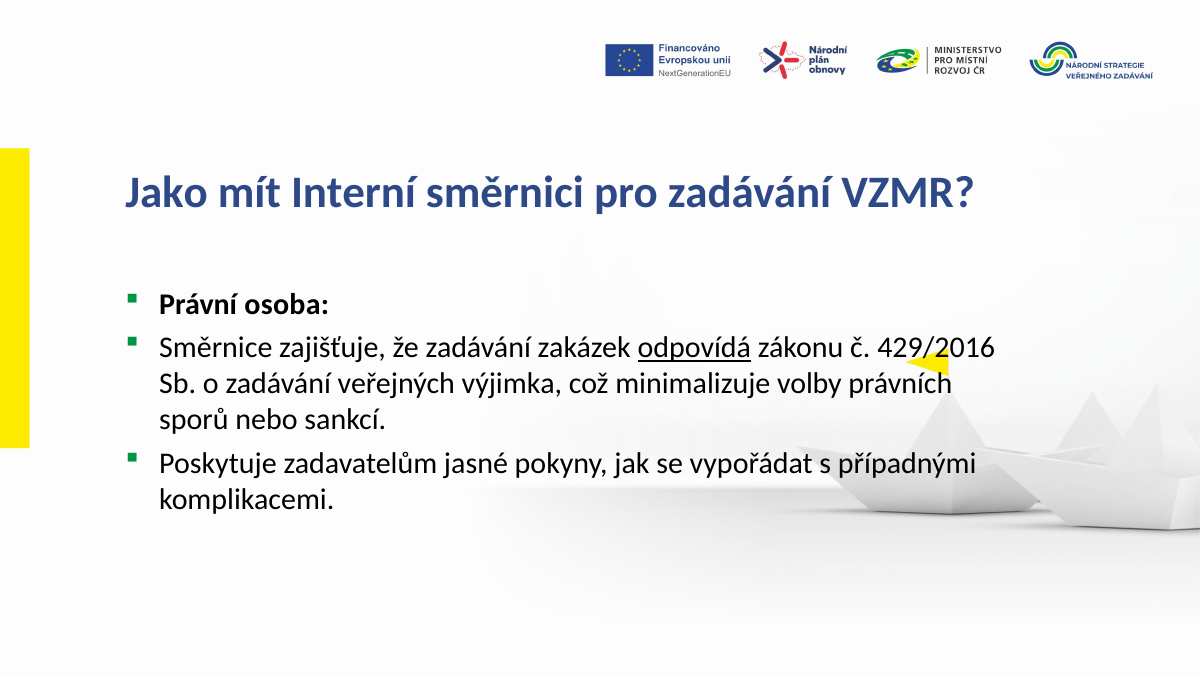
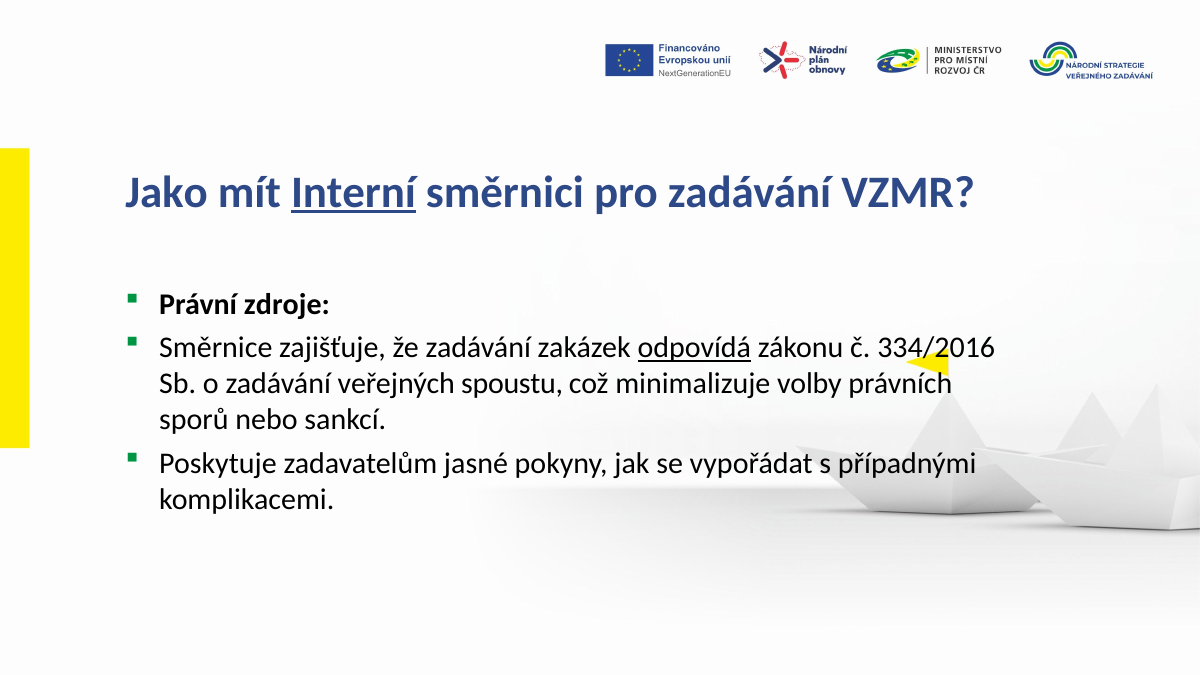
Interní underline: none -> present
osoba: osoba -> zdroje
429/2016: 429/2016 -> 334/2016
výjimka: výjimka -> spoustu
